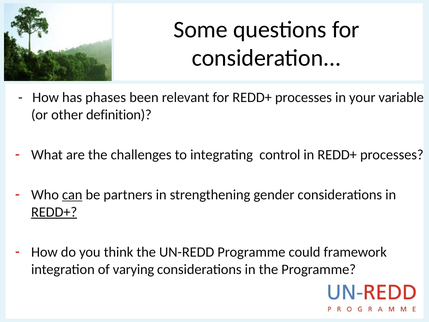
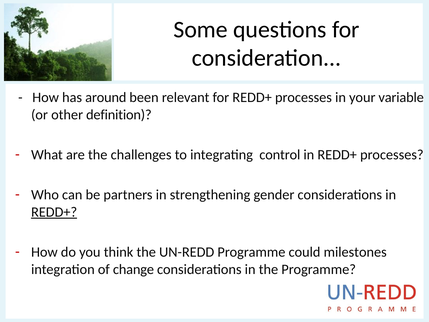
phases: phases -> around
can underline: present -> none
framework: framework -> milestones
varying: varying -> change
